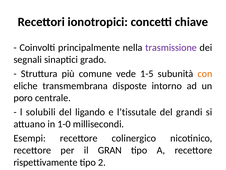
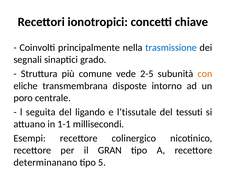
trasmissione colour: purple -> blue
1-5: 1-5 -> 2-5
solubili: solubili -> seguita
grandi: grandi -> tessuti
1-0: 1-0 -> 1-1
rispettivamente: rispettivamente -> determinanano
2: 2 -> 5
